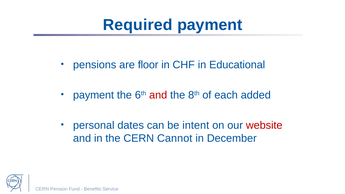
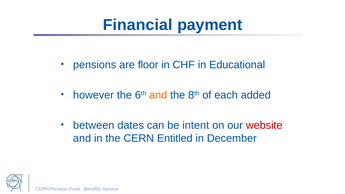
Required: Required -> Financial
payment at (94, 95): payment -> however
and at (158, 95) colour: red -> orange
personal: personal -> between
Cannot: Cannot -> Entitled
